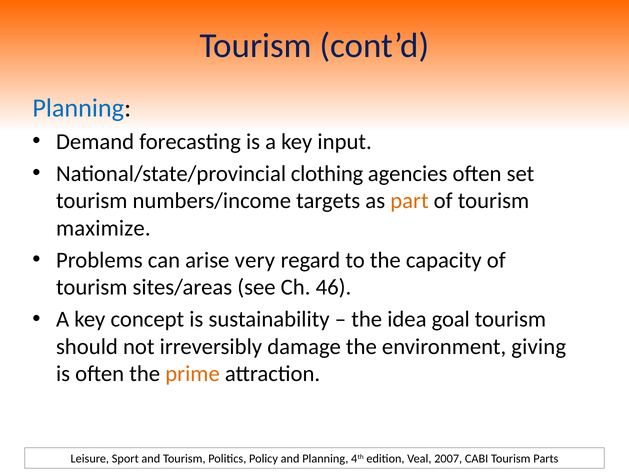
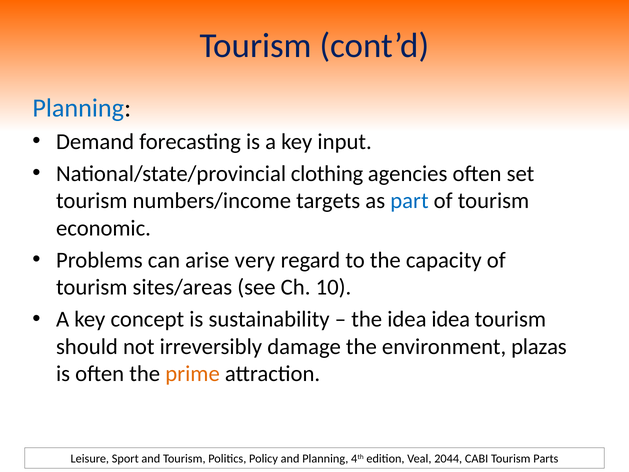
part colour: orange -> blue
maximize: maximize -> economic
46: 46 -> 10
idea goal: goal -> idea
giving: giving -> plazas
2007: 2007 -> 2044
